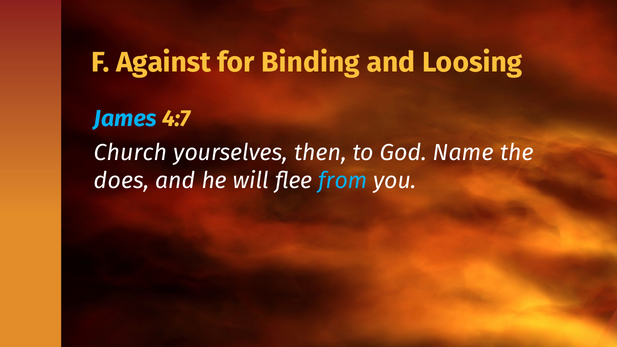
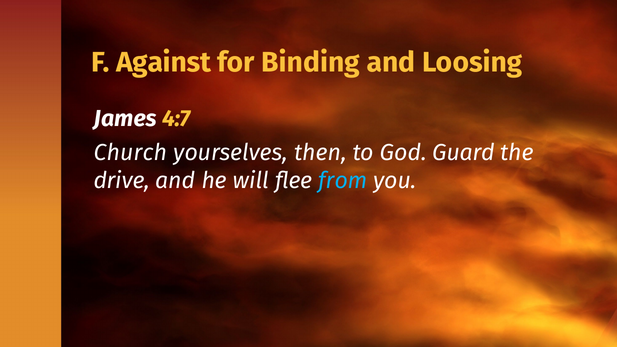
James colour: light blue -> white
Name: Name -> Guard
does: does -> drive
